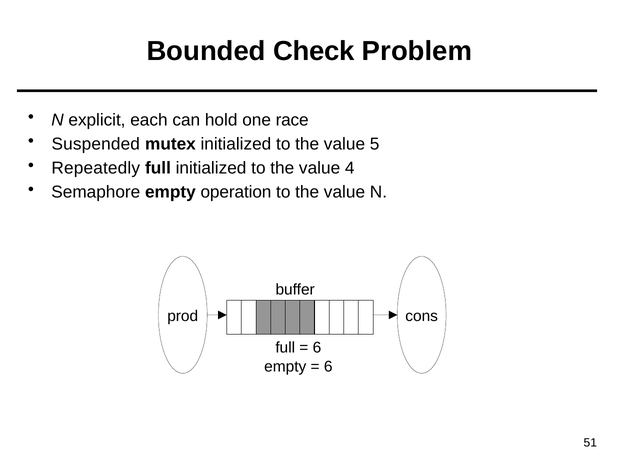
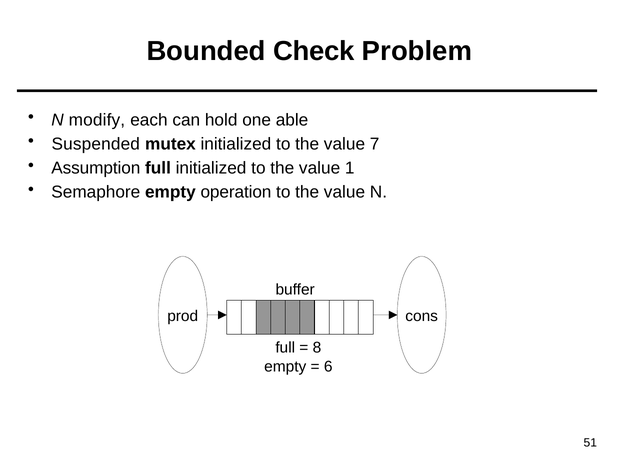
explicit: explicit -> modify
race: race -> able
5: 5 -> 7
Repeatedly: Repeatedly -> Assumption
4: 4 -> 1
6 at (317, 348): 6 -> 8
